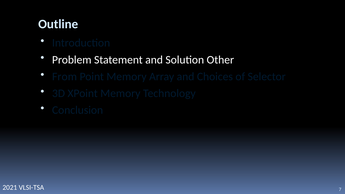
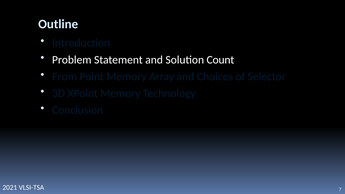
Other: Other -> Count
